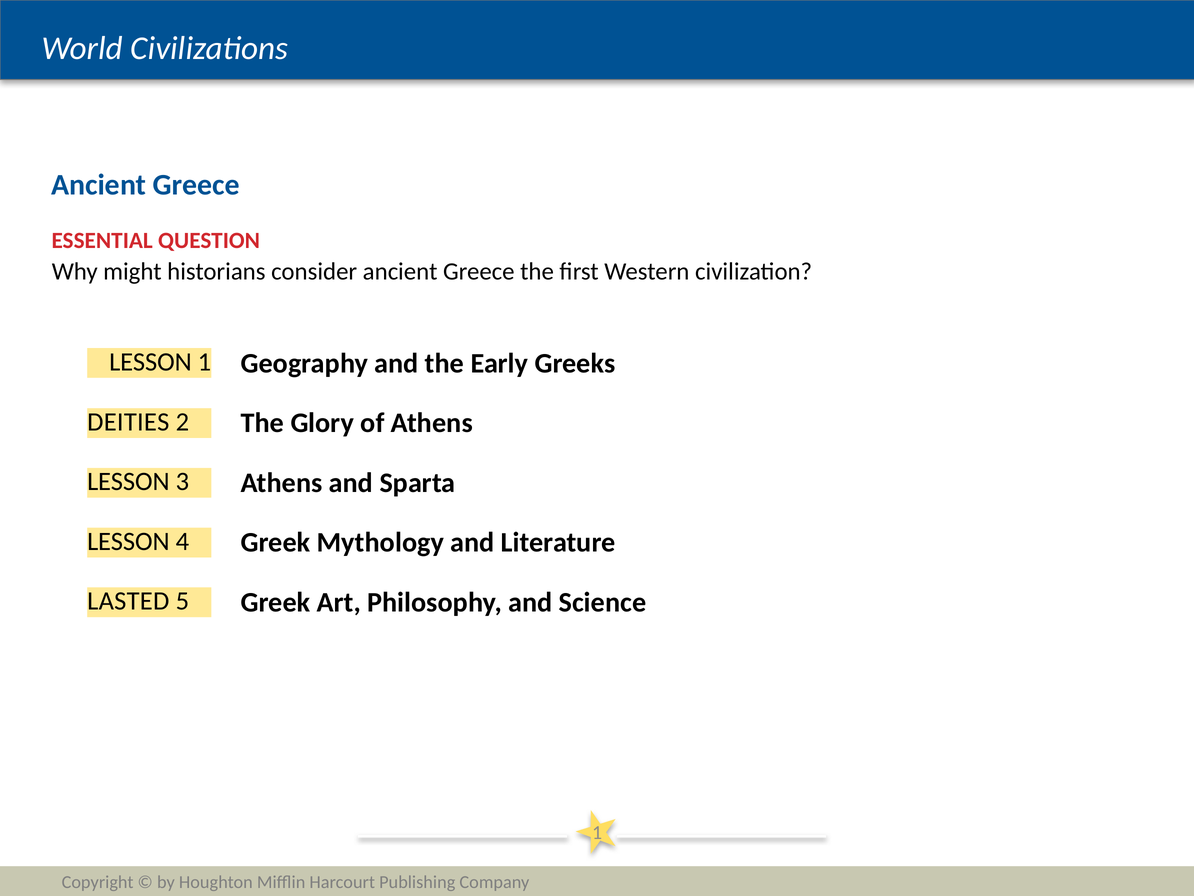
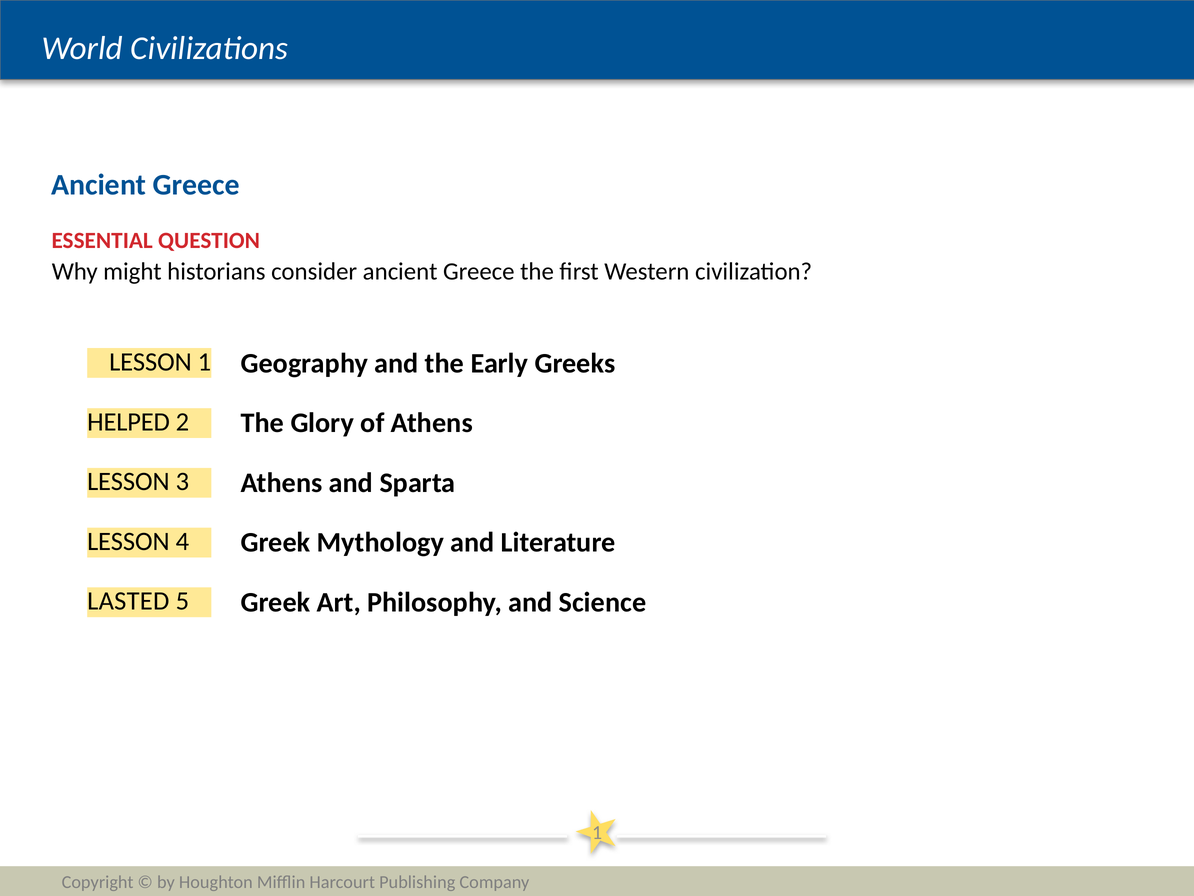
DEITIES: DEITIES -> HELPED
